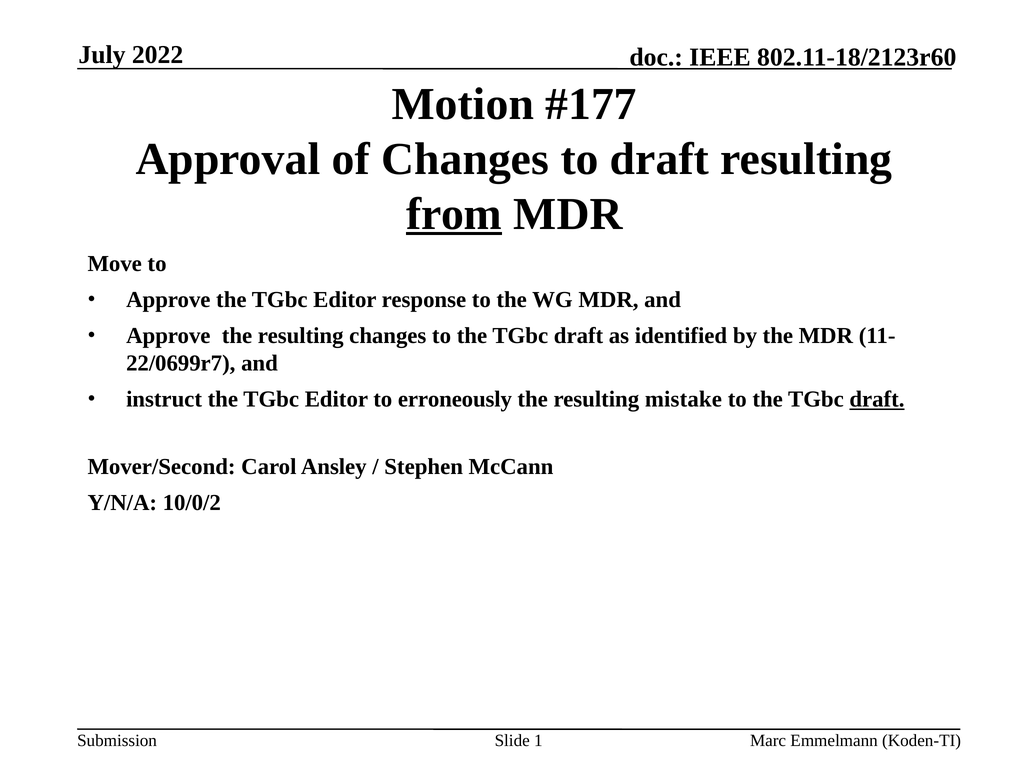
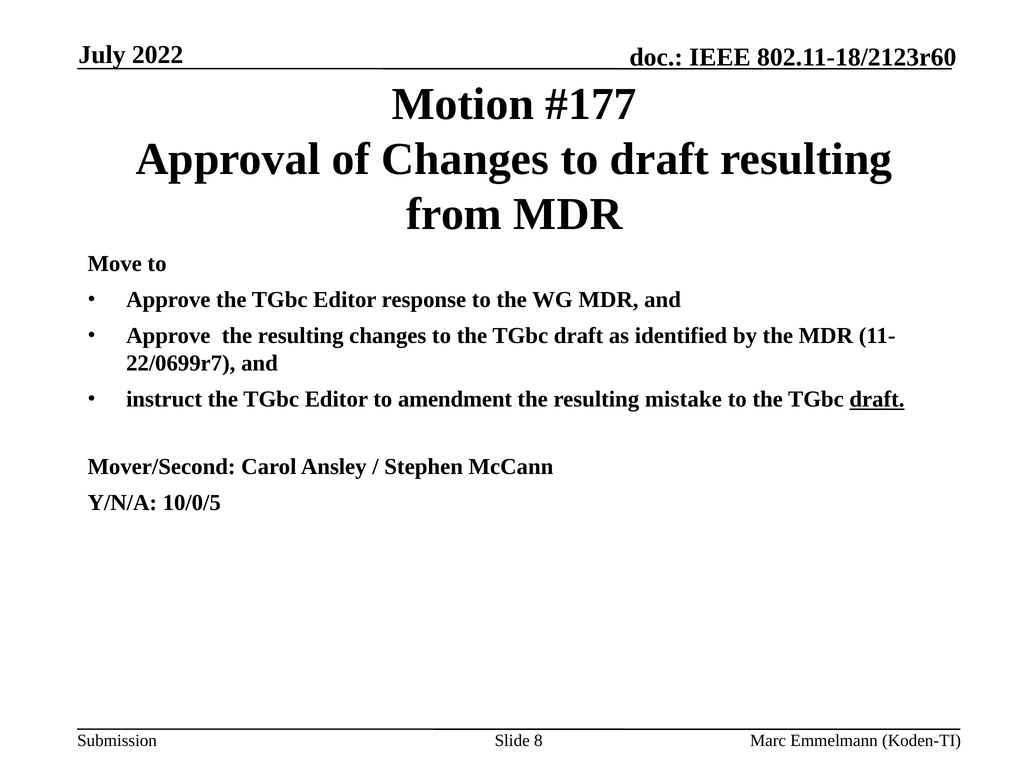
from underline: present -> none
erroneously: erroneously -> amendment
10/0/2: 10/0/2 -> 10/0/5
1: 1 -> 8
